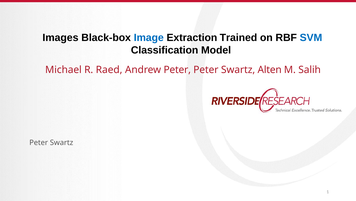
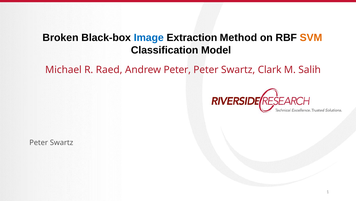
Images: Images -> Broken
Trained: Trained -> Method
SVM colour: blue -> orange
Alten: Alten -> Clark
